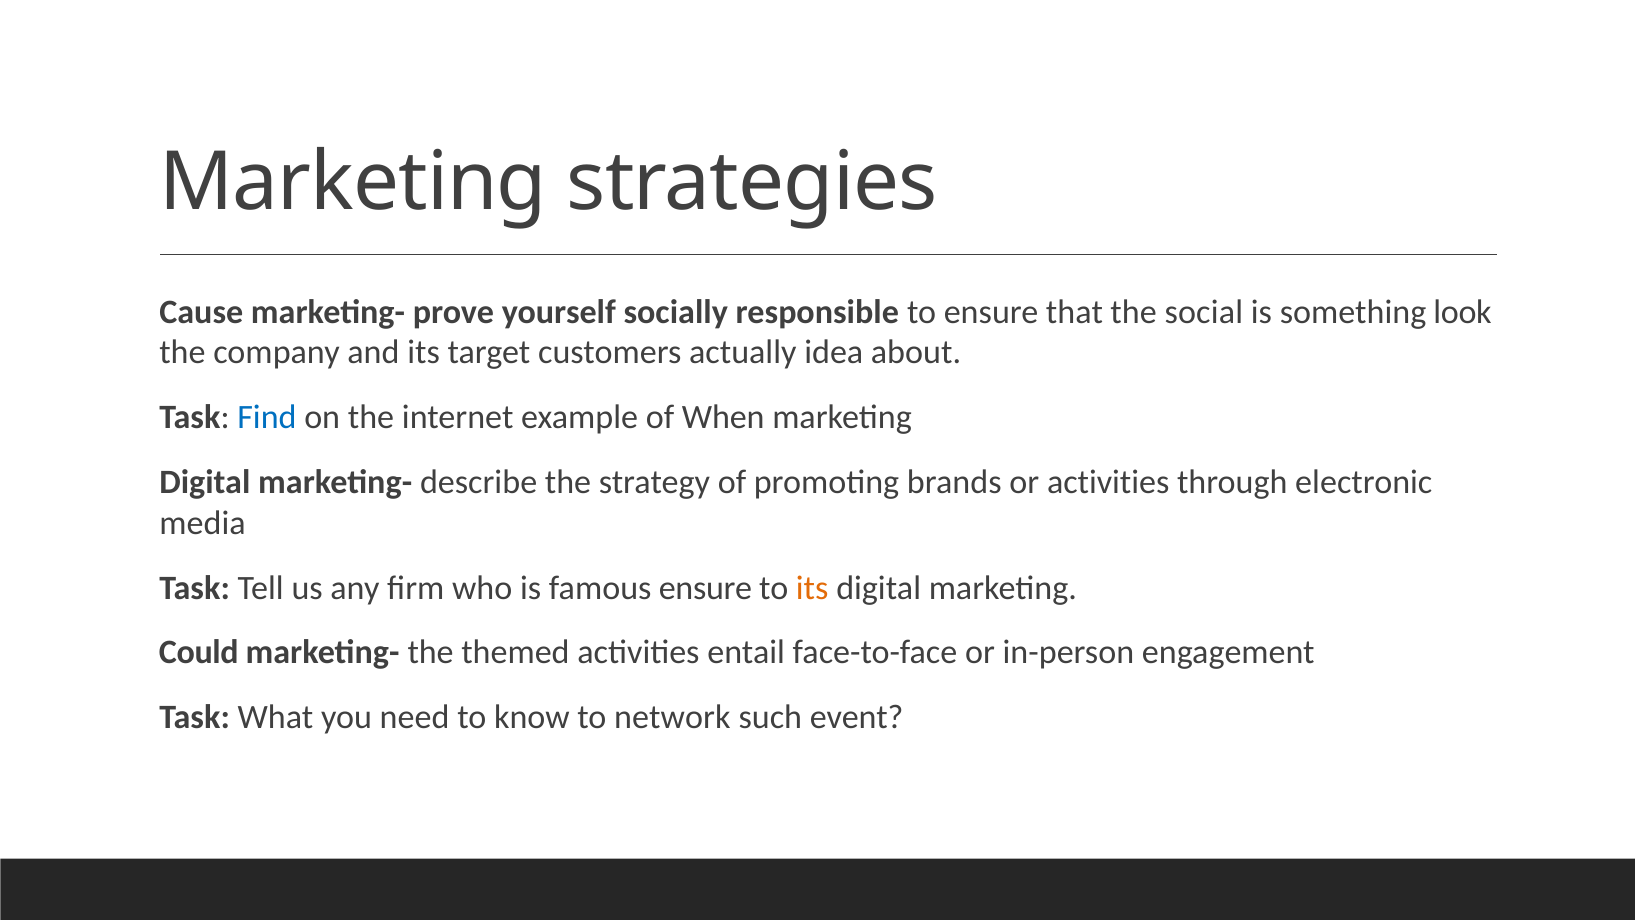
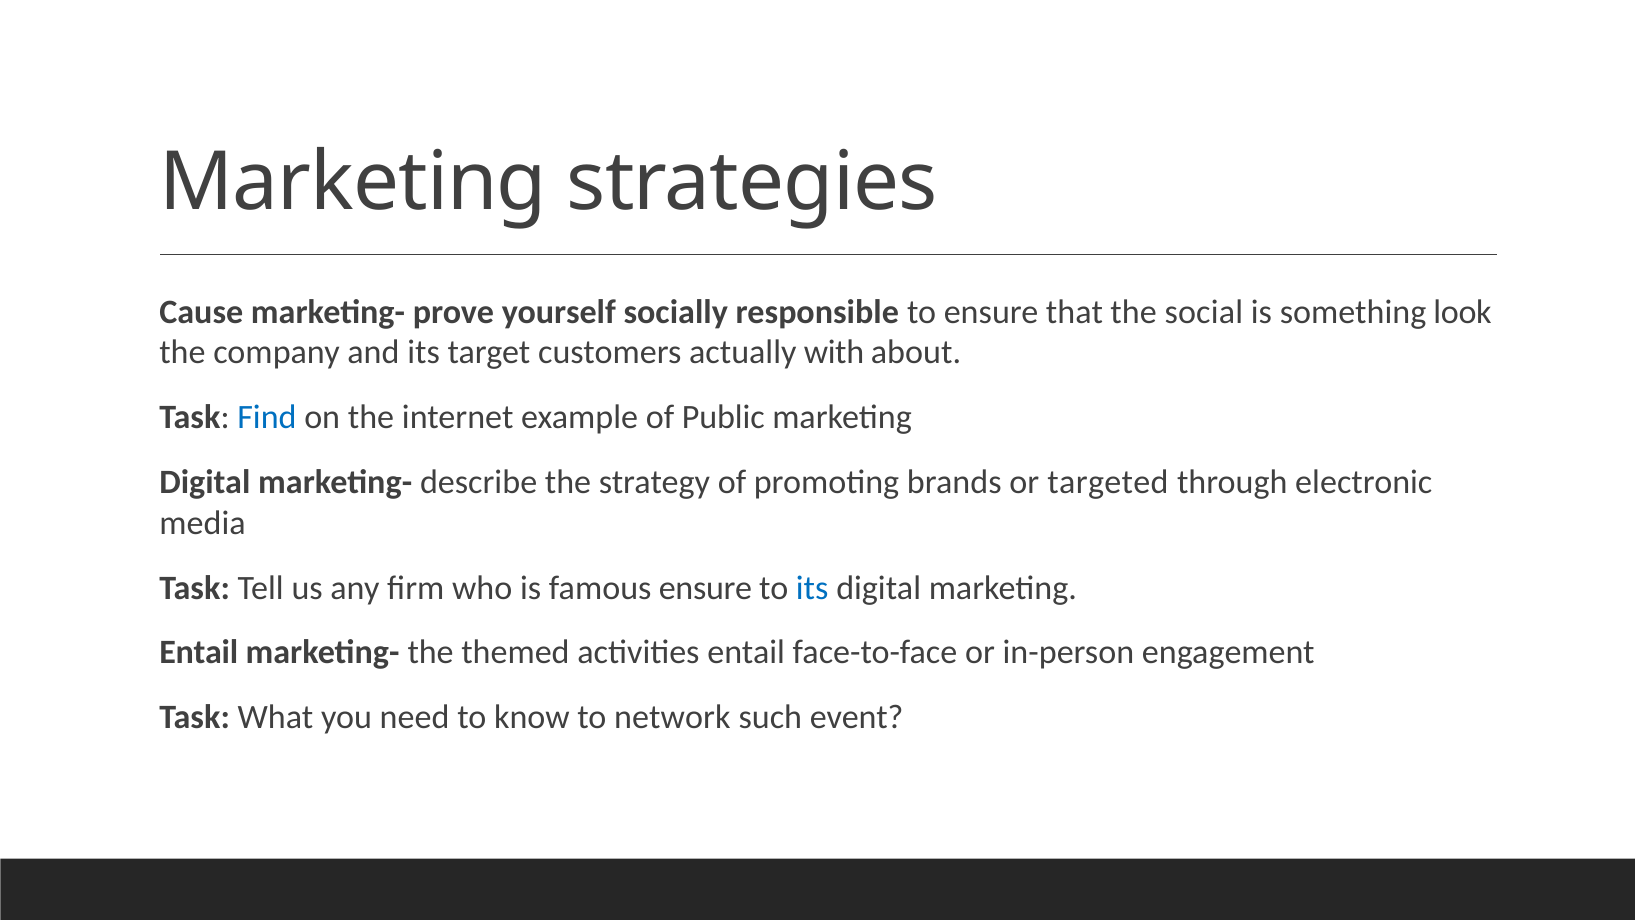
idea: idea -> with
When: When -> Public
or activities: activities -> targeted
its at (812, 588) colour: orange -> blue
Could at (199, 652): Could -> Entail
